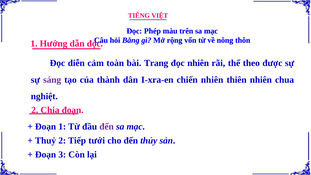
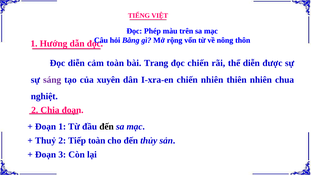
đọc nhiên: nhiên -> chiến
thể theo: theo -> diễn
thành: thành -> xuyên
đến at (107, 126) colour: purple -> black
Tiếp tưới: tưới -> toàn
